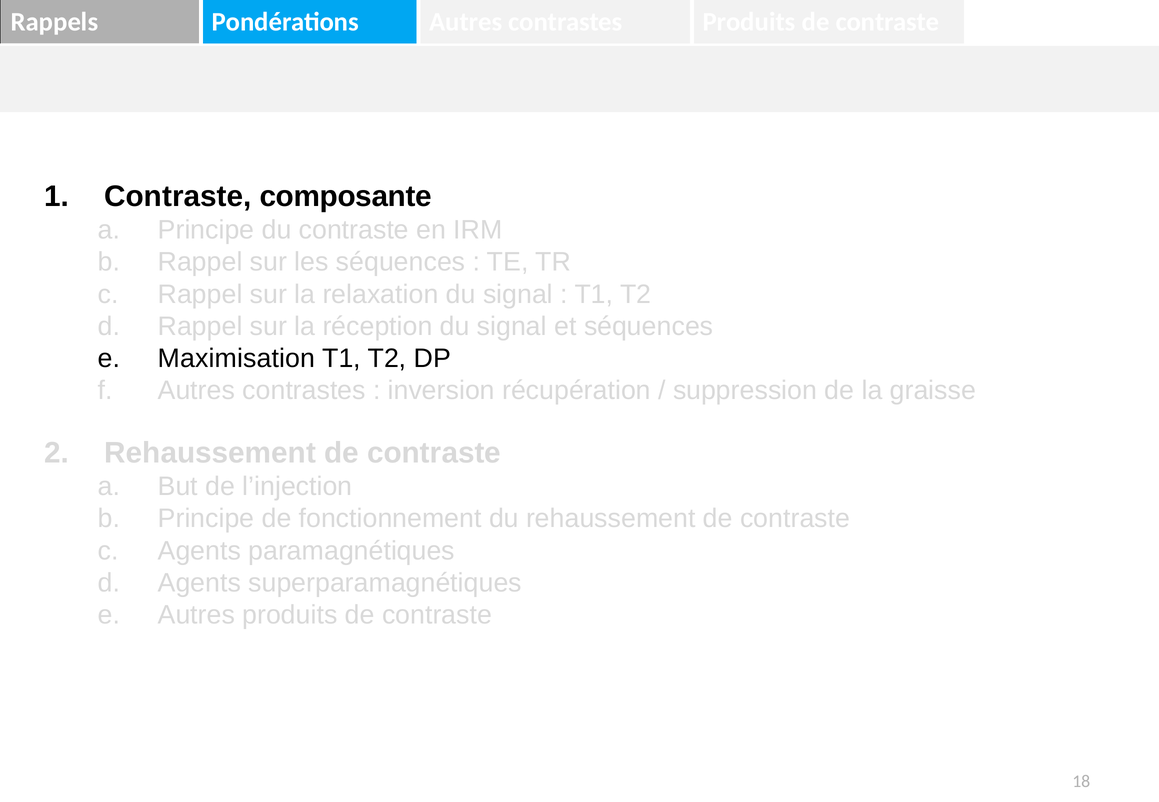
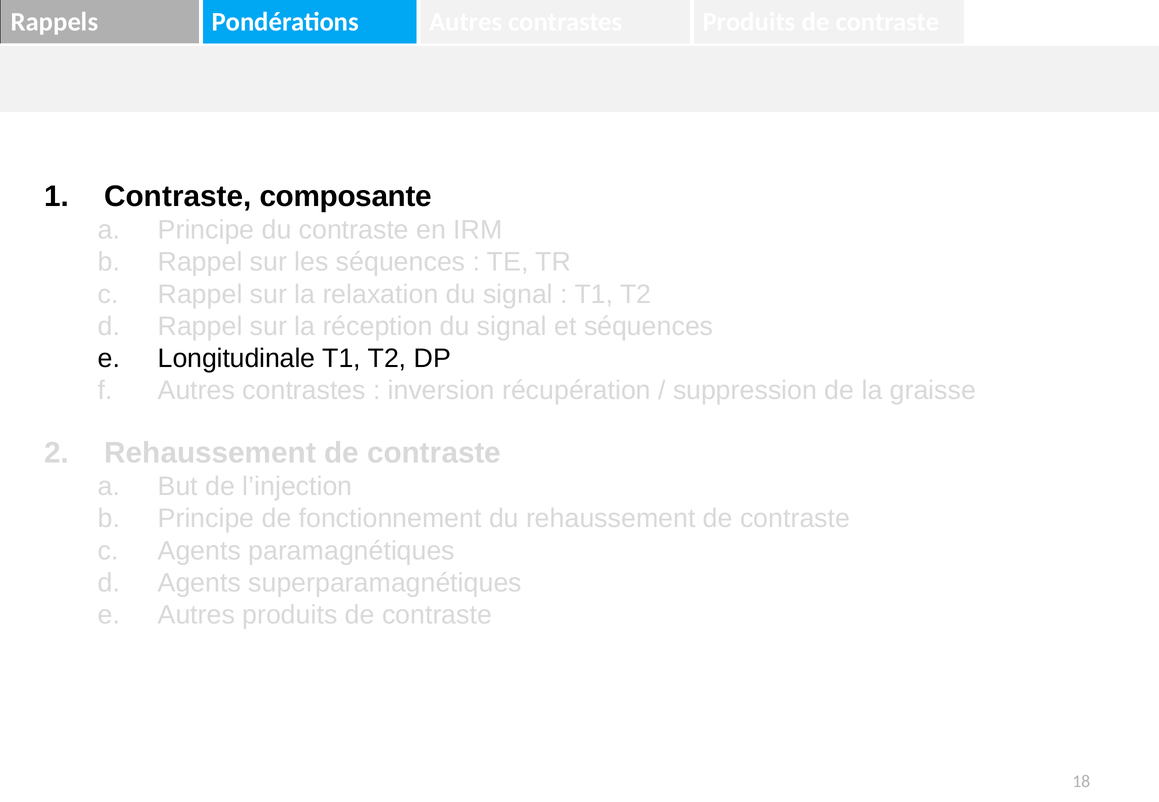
Maximisation: Maximisation -> Longitudinale
